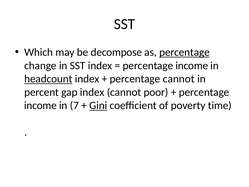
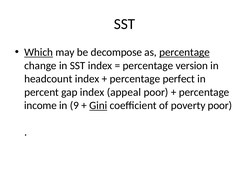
Which underline: none -> present
income at (192, 66): income -> version
headcount underline: present -> none
percentage cannot: cannot -> perfect
index cannot: cannot -> appeal
7: 7 -> 9
poverty time: time -> poor
